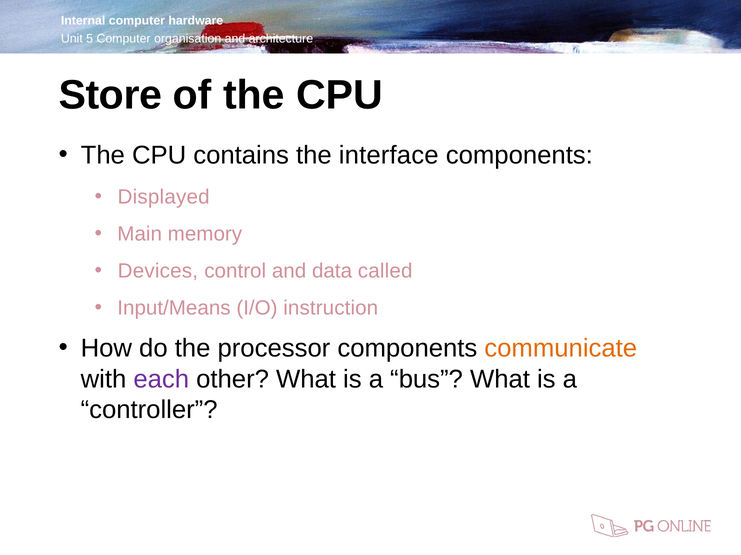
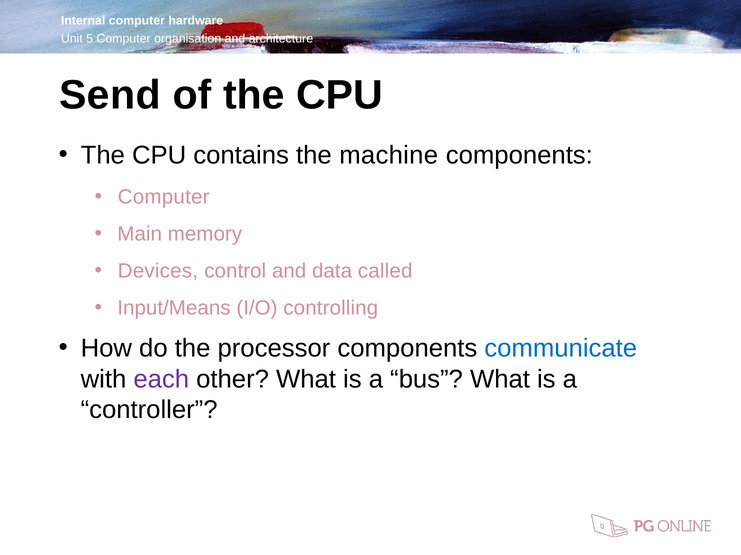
Store: Store -> Send
interface: interface -> machine
Displayed at (164, 197): Displayed -> Computer
instruction: instruction -> controlling
communicate colour: orange -> blue
